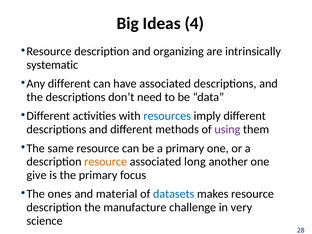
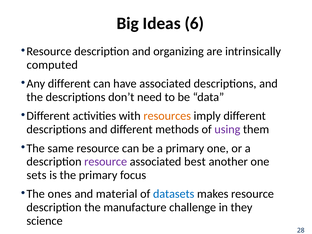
4: 4 -> 6
systematic: systematic -> computed
resources colour: blue -> orange
resource at (106, 162) colour: orange -> purple
long: long -> best
give: give -> sets
very: very -> they
